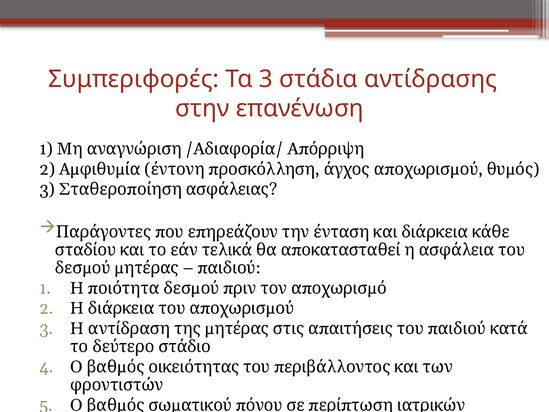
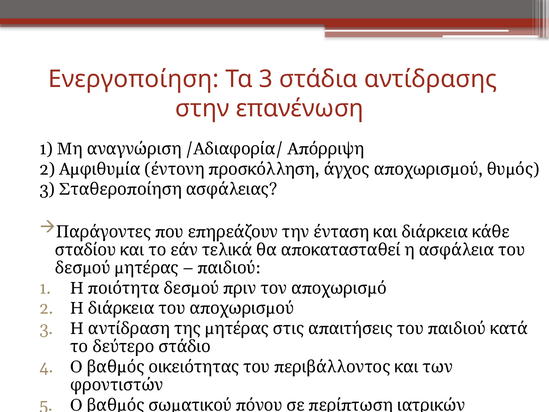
Συμπεριφορές: Συμπεριφορές -> Ενεργοποίηση
